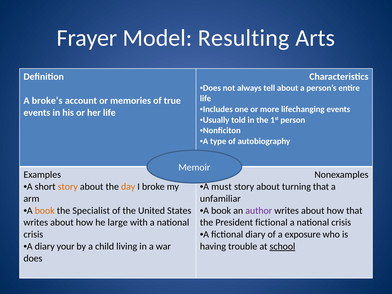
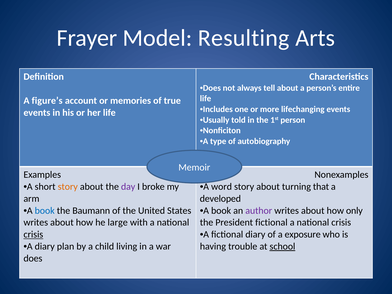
broke’s: broke’s -> figure’s
day colour: orange -> purple
must: must -> word
unfamiliar: unfamiliar -> developed
book at (45, 211) colour: orange -> blue
Specialist: Specialist -> Baumann
how that: that -> only
crisis at (33, 234) underline: none -> present
your: your -> plan
